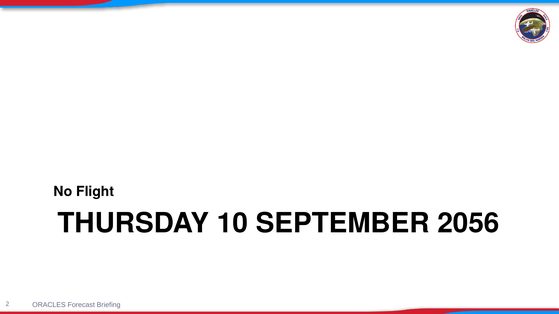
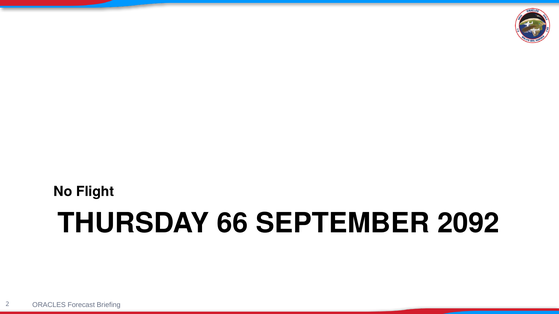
10: 10 -> 66
2056: 2056 -> 2092
